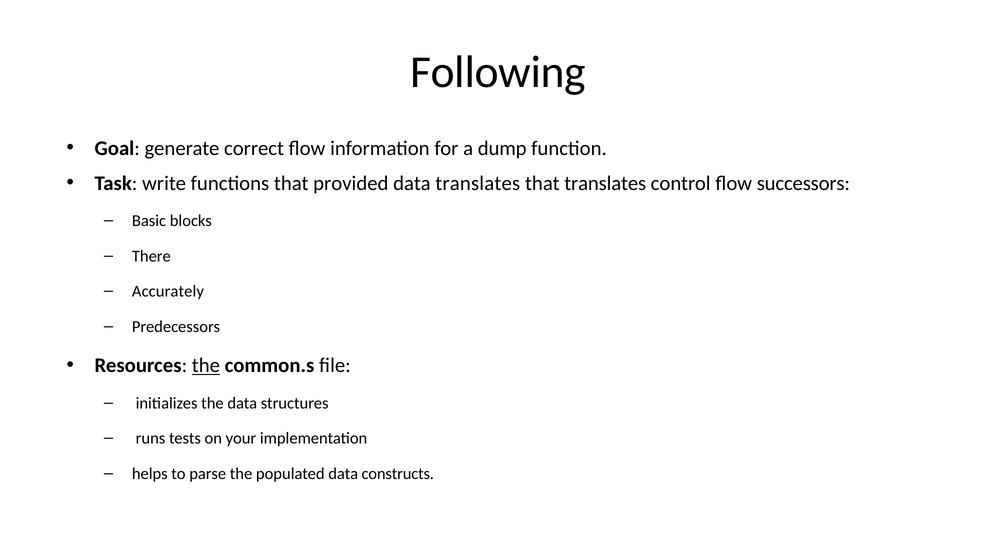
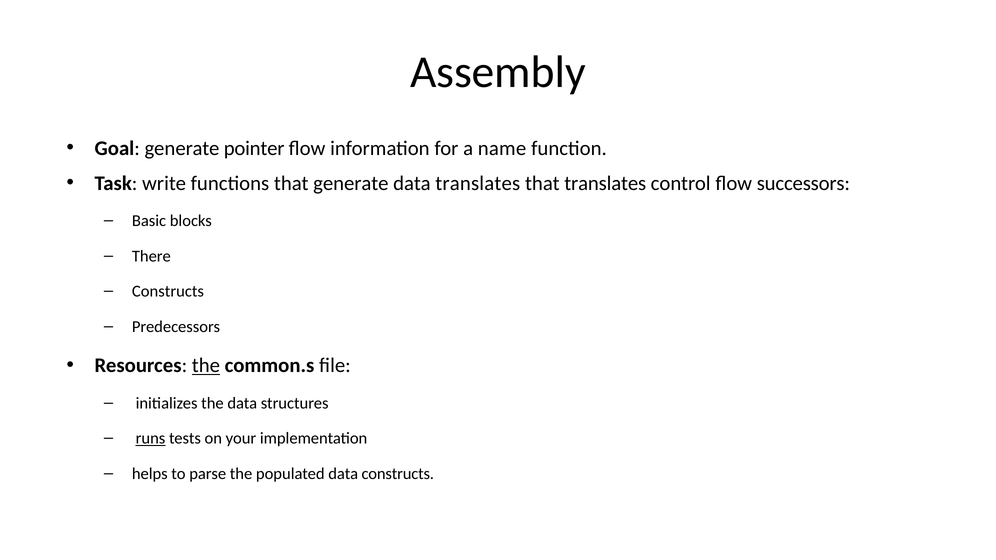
Following: Following -> Assembly
correct: correct -> pointer
dump: dump -> name
that provided: provided -> generate
Accurately at (168, 292): Accurately -> Constructs
runs underline: none -> present
